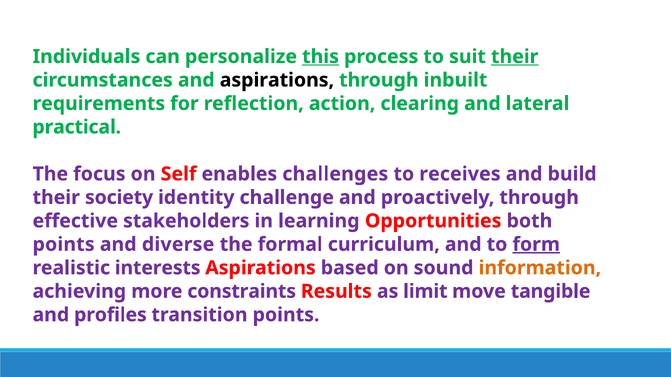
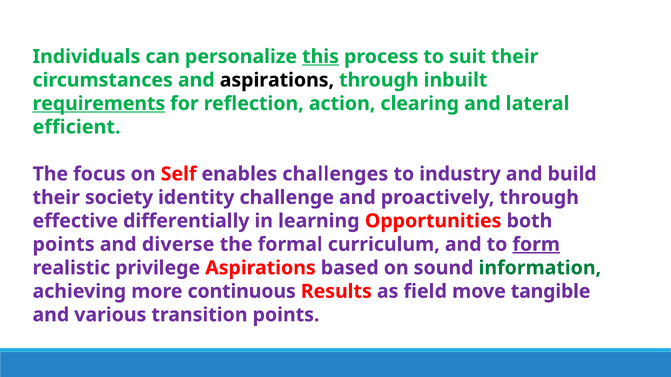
their at (515, 57) underline: present -> none
requirements underline: none -> present
practical: practical -> efficient
receives: receives -> industry
stakeholders: stakeholders -> differentially
interests: interests -> privilege
information colour: orange -> green
constraints: constraints -> continuous
limit: limit -> field
profiles: profiles -> various
